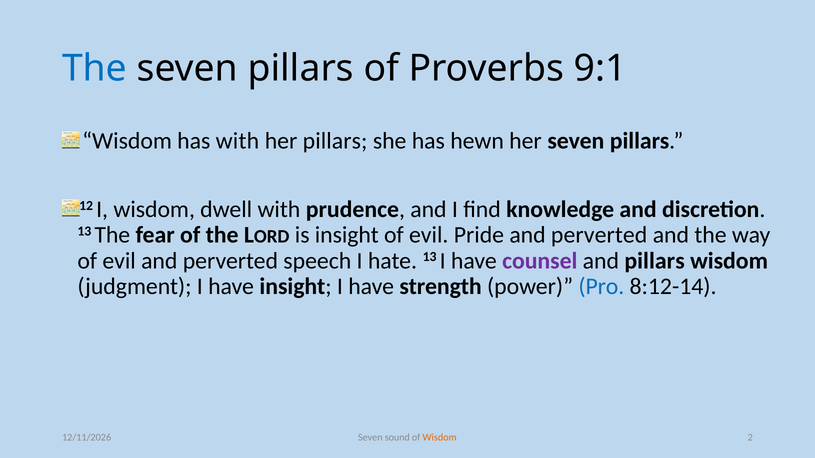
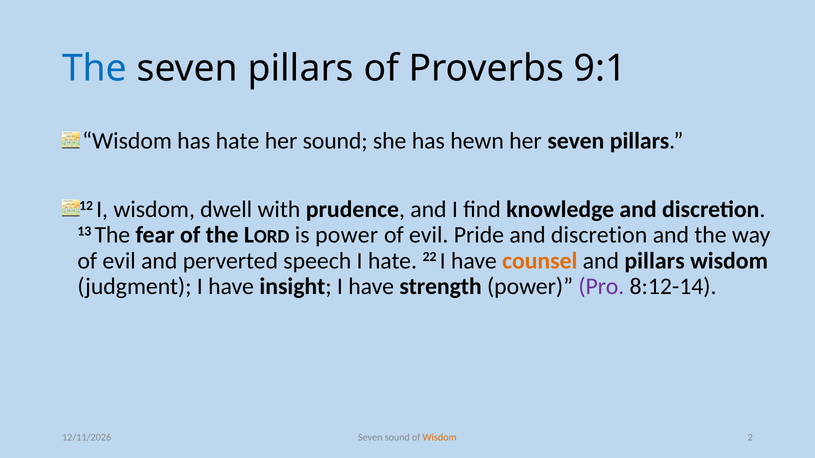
has with: with -> hate
her pillars: pillars -> sound
is insight: insight -> power
Pride and perverted: perverted -> discretion
hate 13: 13 -> 22
counsel colour: purple -> orange
Pro colour: blue -> purple
